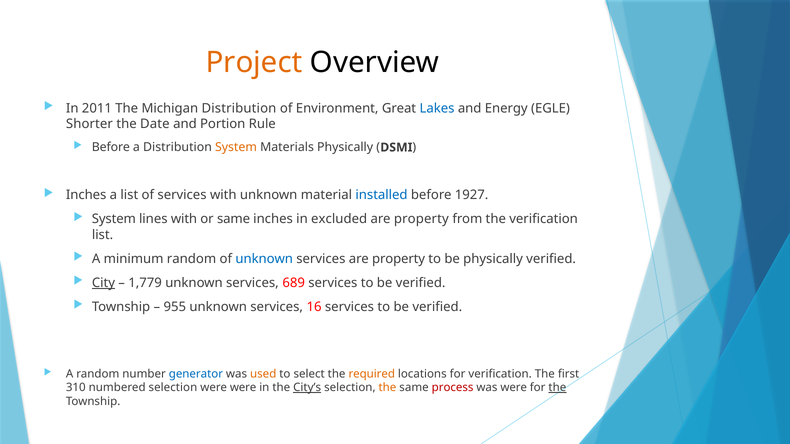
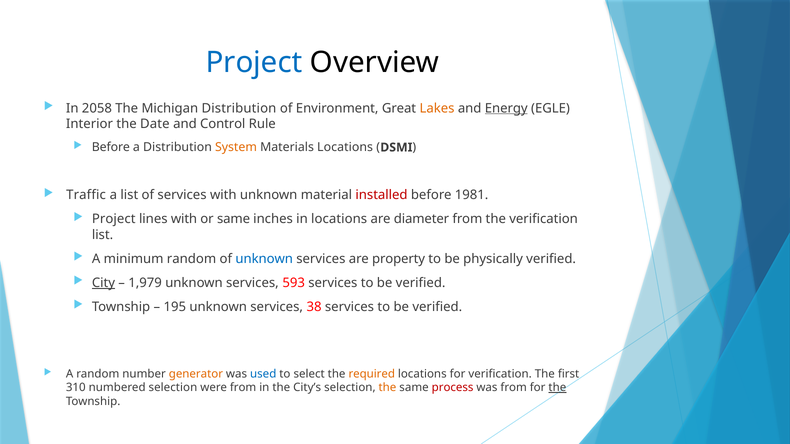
Project at (254, 62) colour: orange -> blue
2011: 2011 -> 2058
Lakes colour: blue -> orange
Energy underline: none -> present
Shorter: Shorter -> Interior
Portion: Portion -> Control
Materials Physically: Physically -> Locations
Inches at (86, 195): Inches -> Traffic
installed colour: blue -> red
1927: 1927 -> 1981
System at (114, 219): System -> Project
in excluded: excluded -> locations
property at (421, 219): property -> diameter
1,779: 1,779 -> 1,979
689: 689 -> 593
955: 955 -> 195
16: 16 -> 38
generator colour: blue -> orange
used colour: orange -> blue
were were: were -> from
City’s underline: present -> none
was were: were -> from
